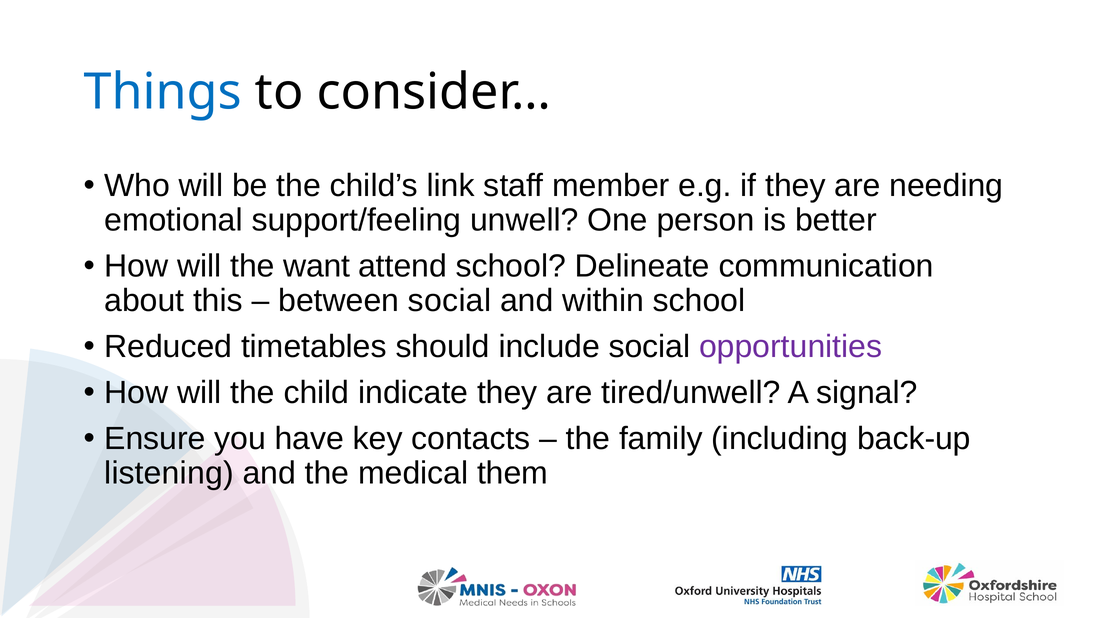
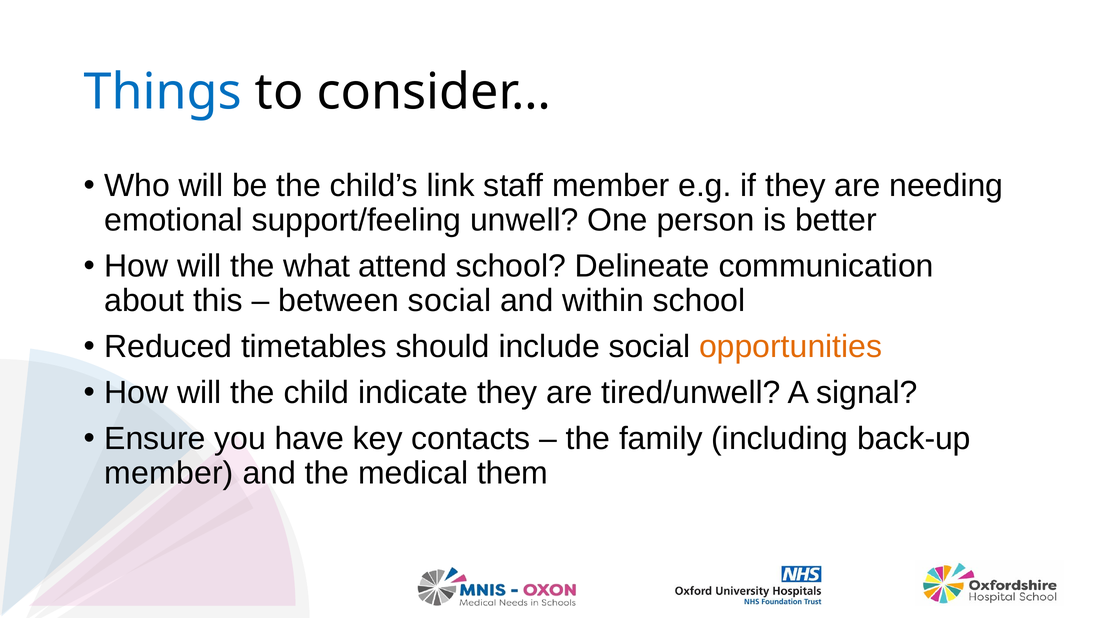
want: want -> what
opportunities colour: purple -> orange
listening at (169, 473): listening -> member
